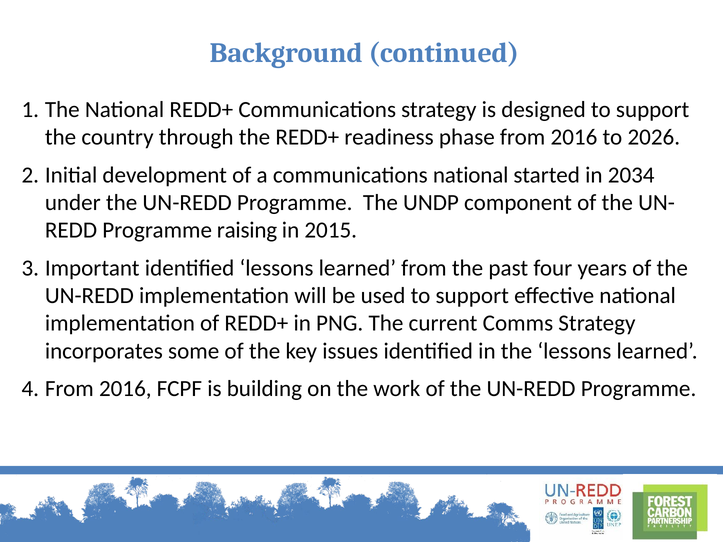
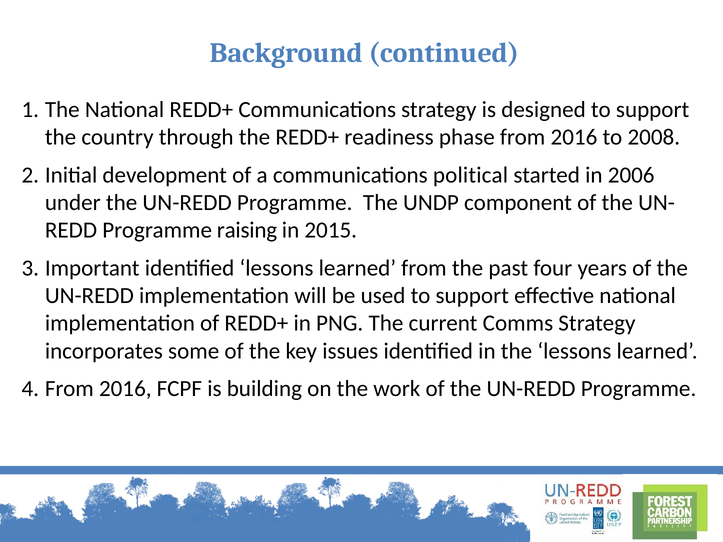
2026: 2026 -> 2008
communications national: national -> political
2034: 2034 -> 2006
